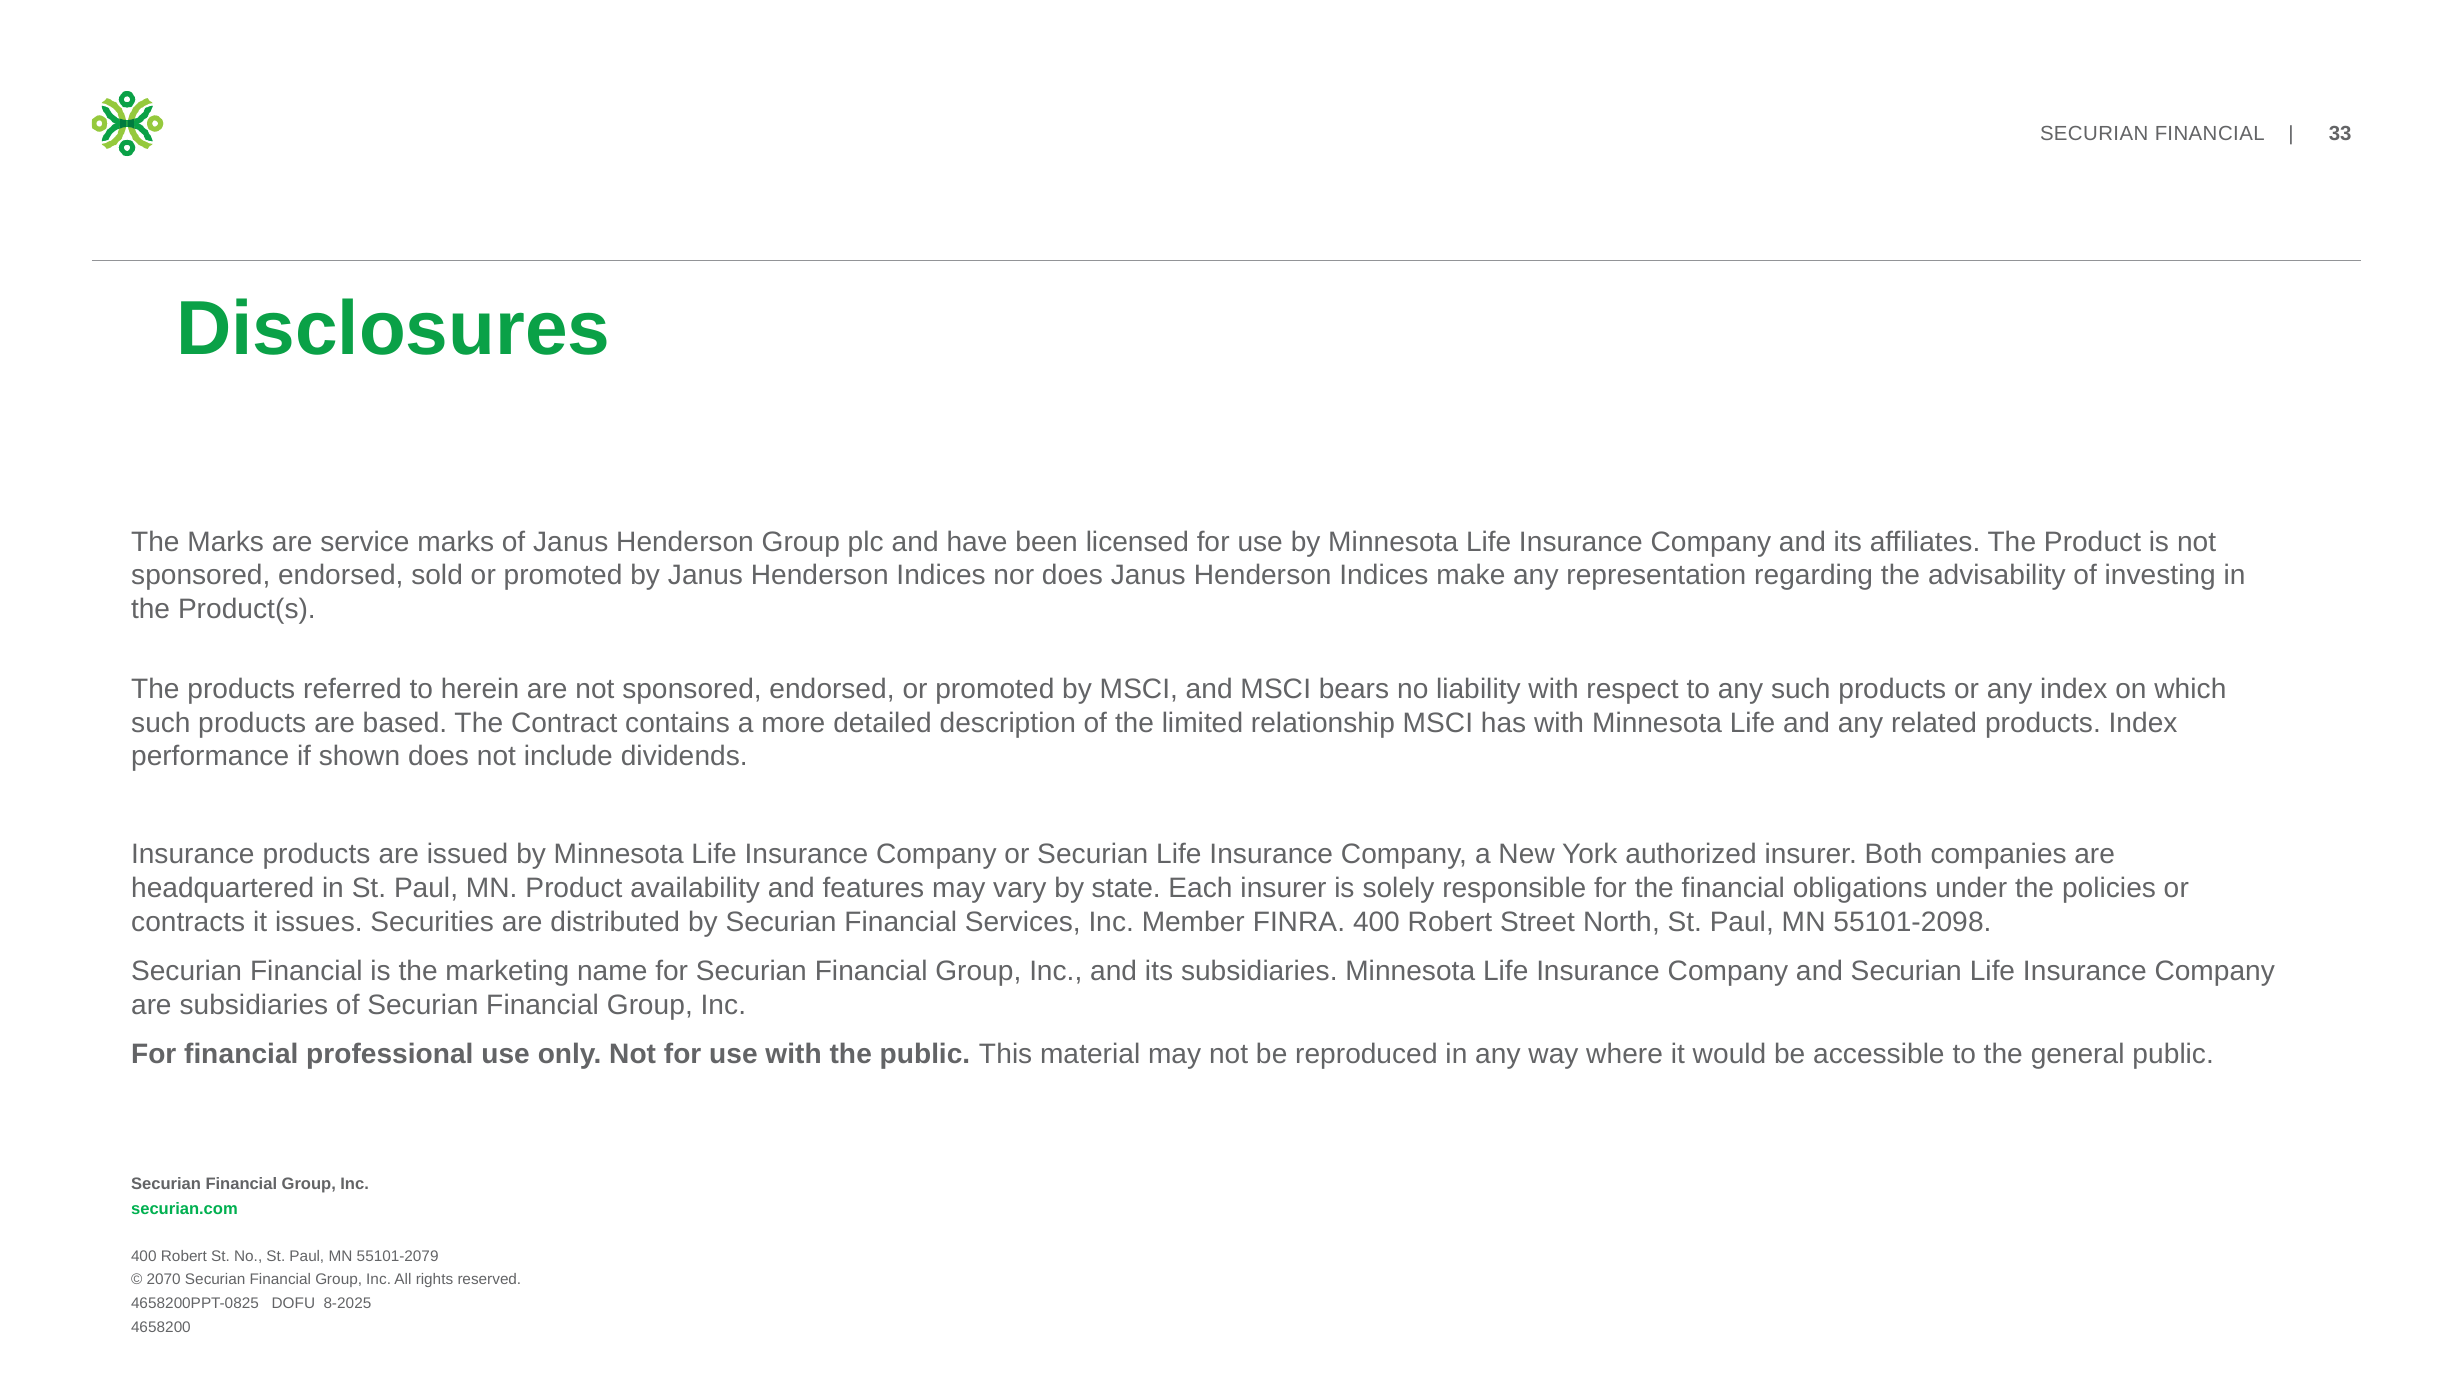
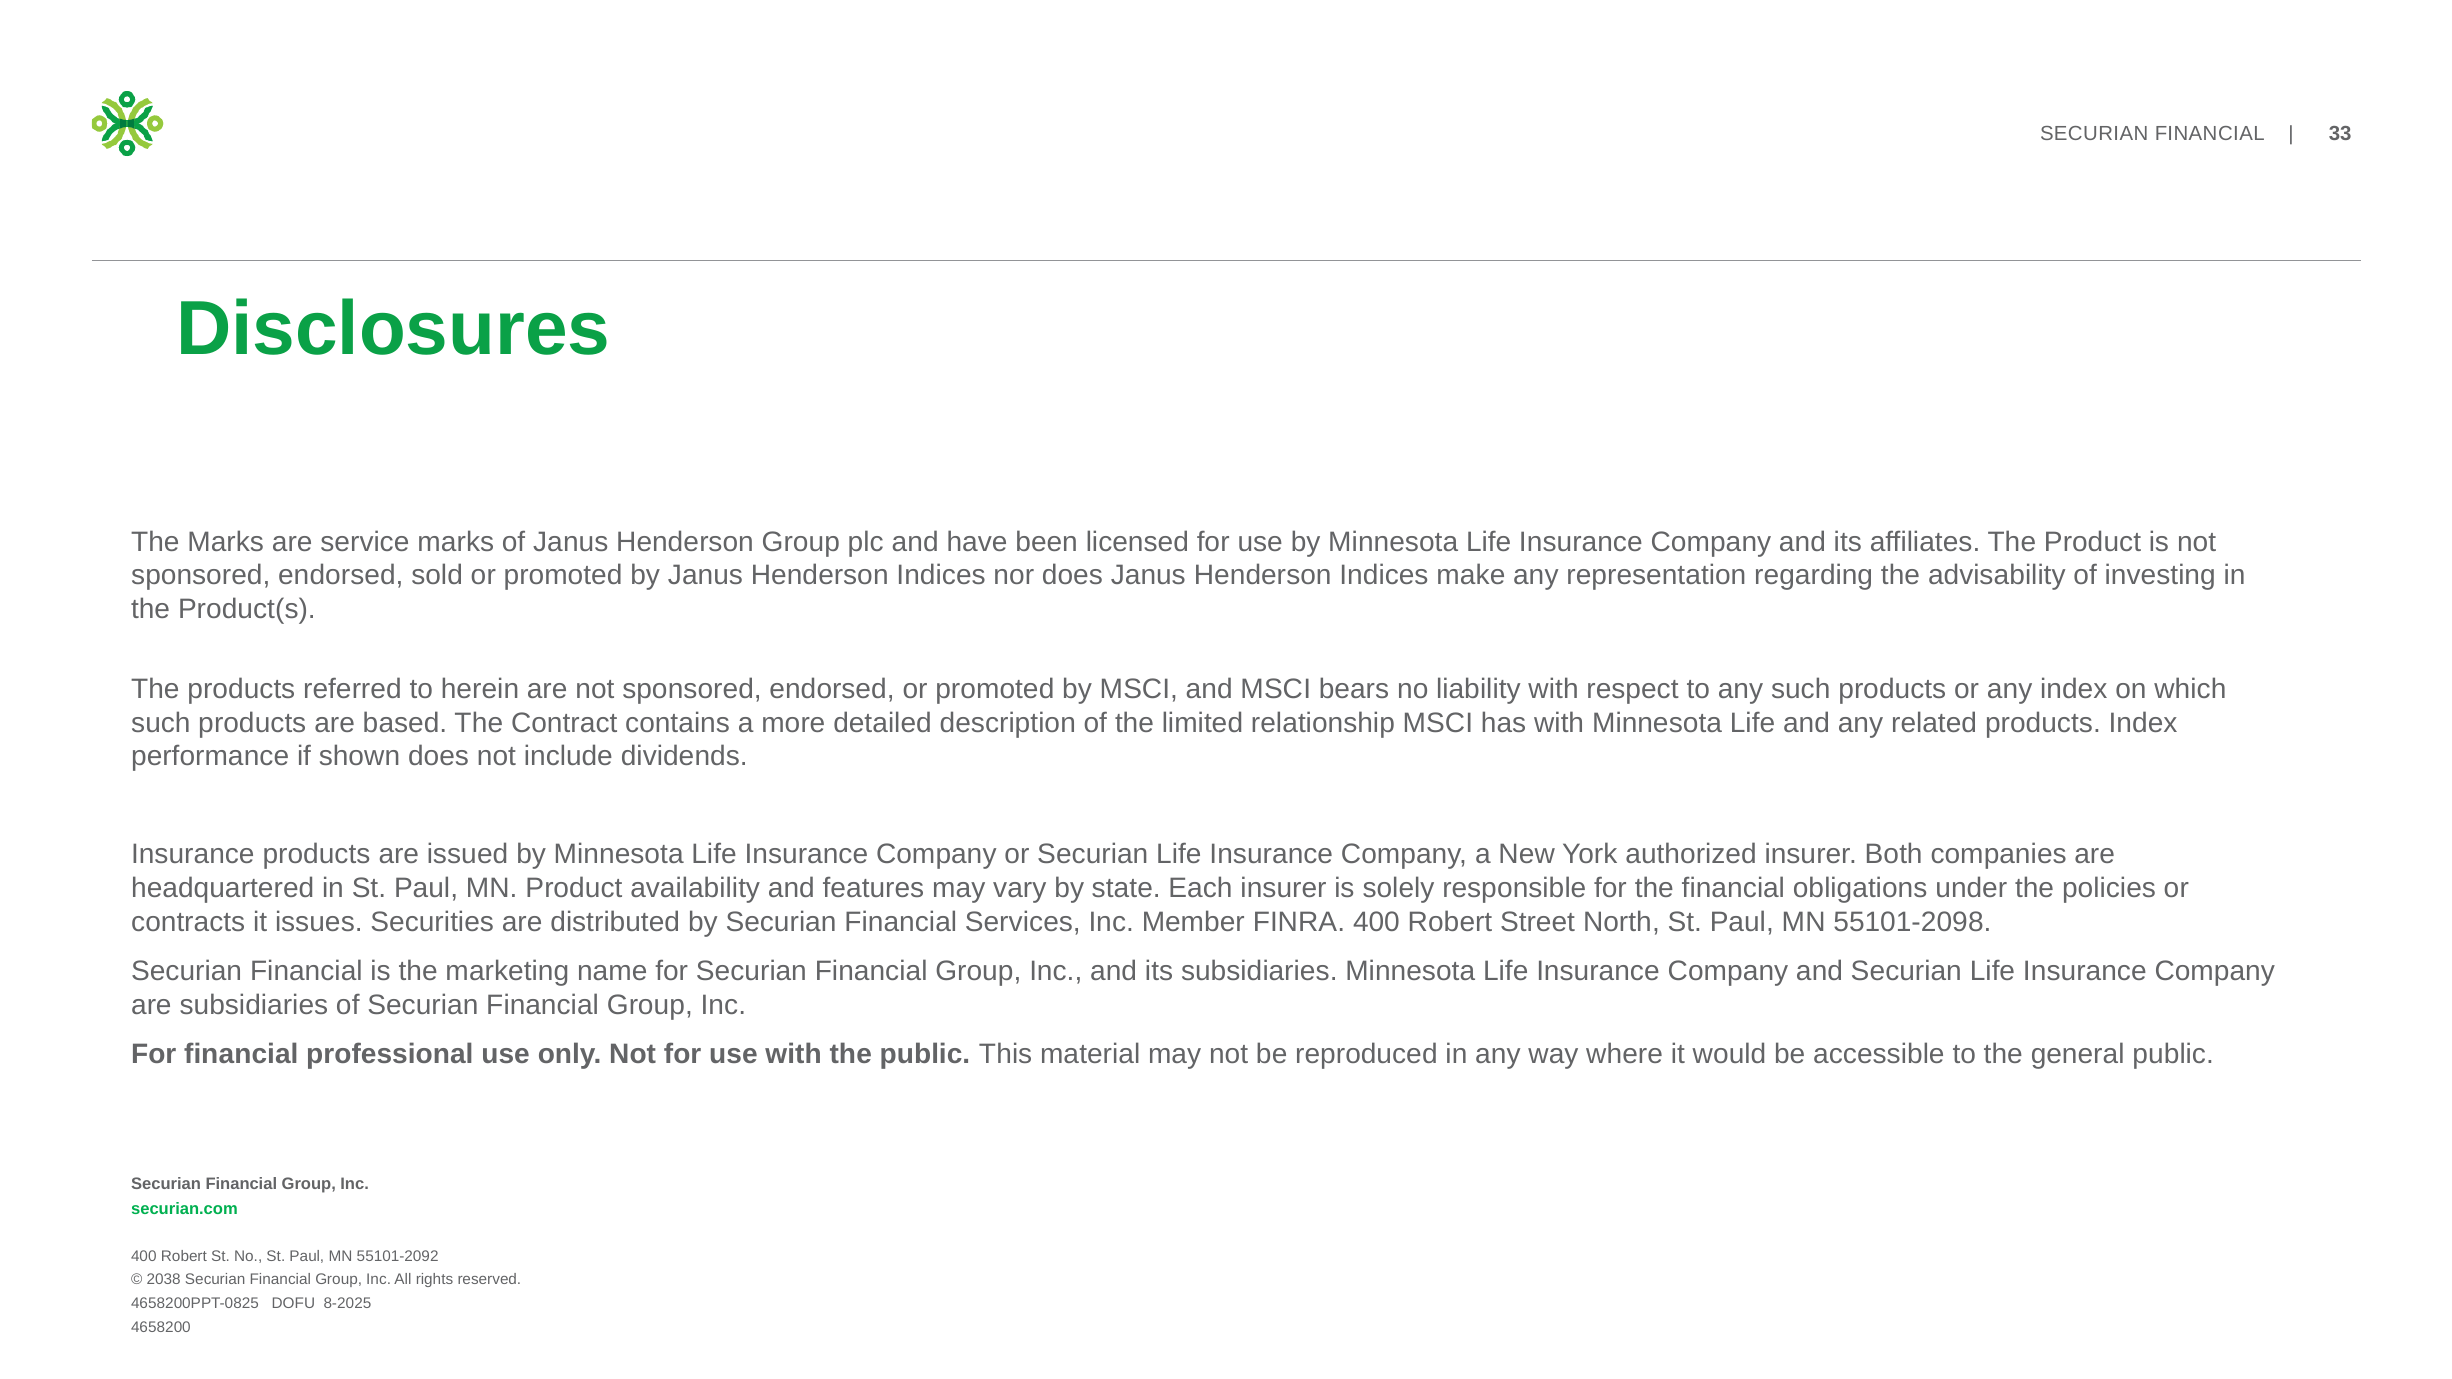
55101-2079: 55101-2079 -> 55101-2092
2070: 2070 -> 2038
